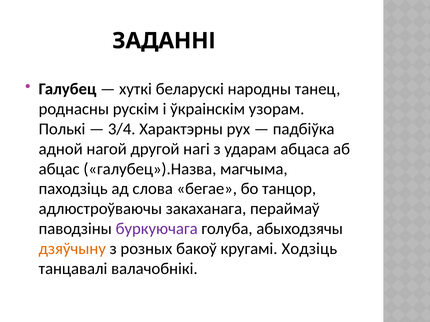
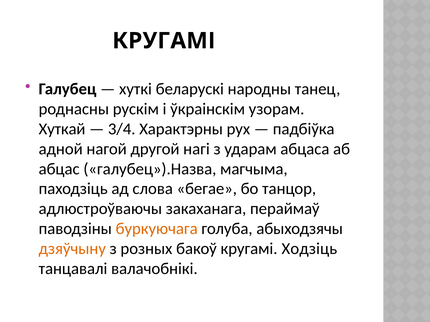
ЗАДАННІ at (164, 41): ЗАДАННІ -> КРУГАМІ
Полькі: Полькі -> Хуткай
буркуючага colour: purple -> orange
